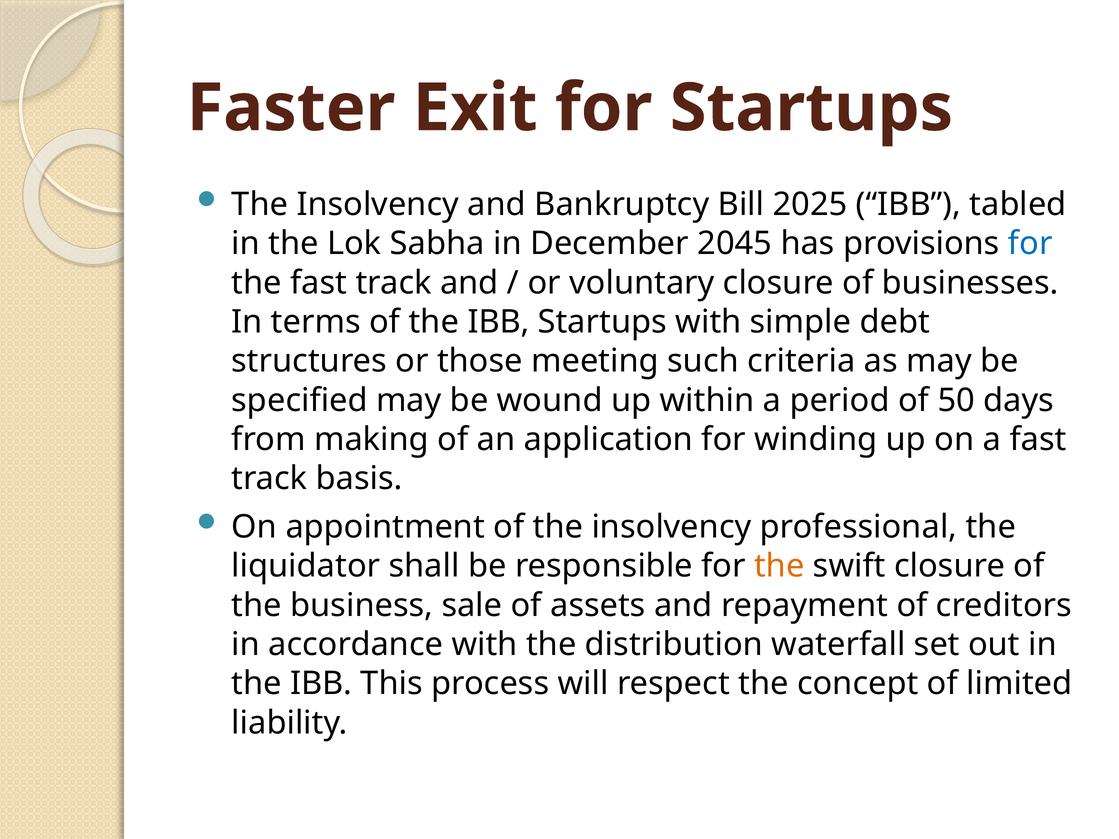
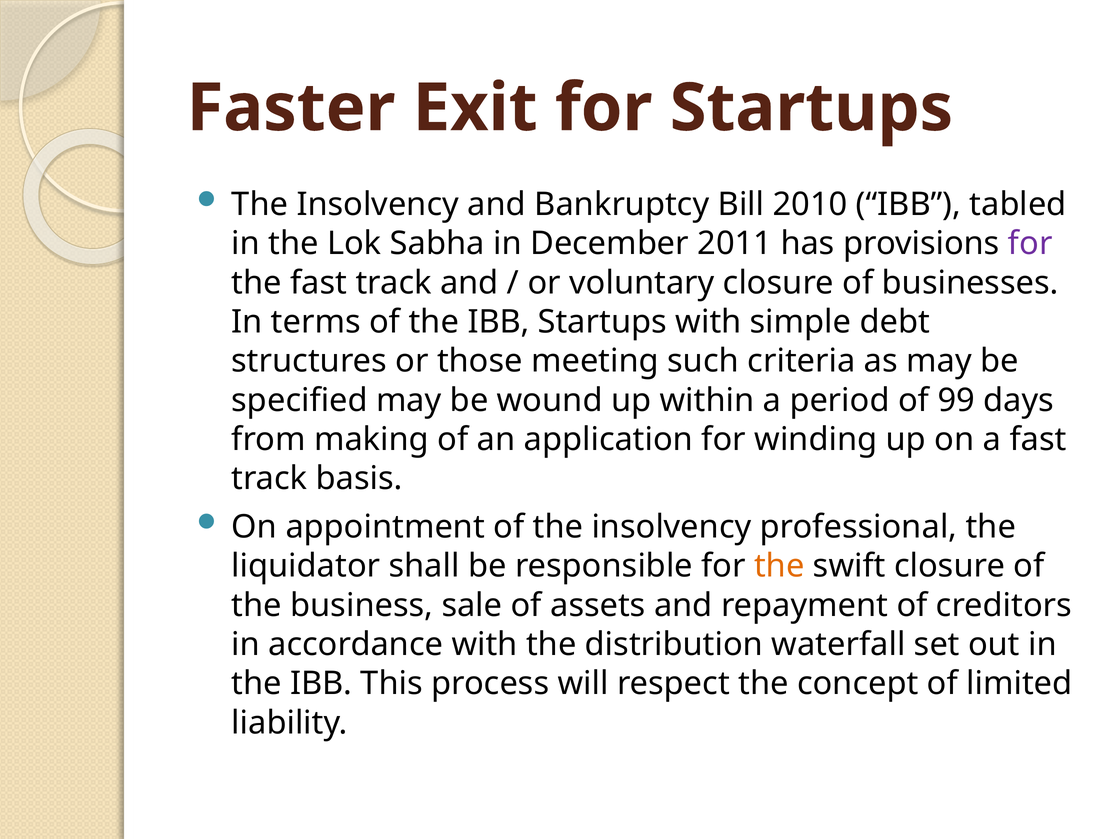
2025: 2025 -> 2010
2045: 2045 -> 2011
for at (1030, 244) colour: blue -> purple
50: 50 -> 99
